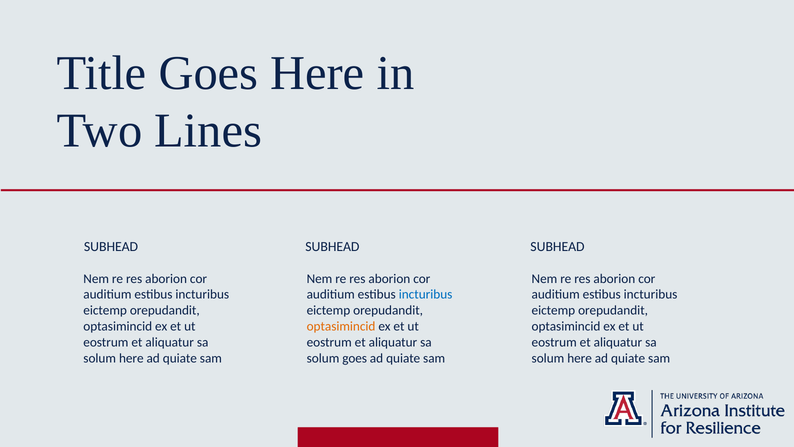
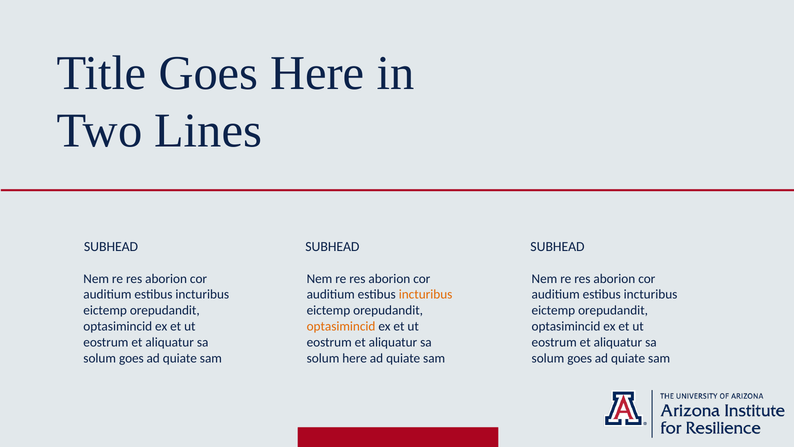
incturibus at (426, 294) colour: blue -> orange
here at (131, 358): here -> goes
solum goes: goes -> here
here at (580, 358): here -> goes
